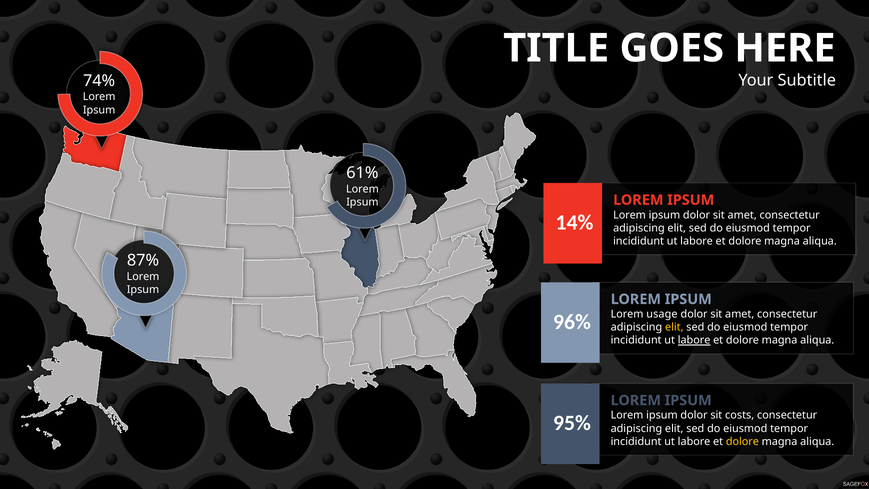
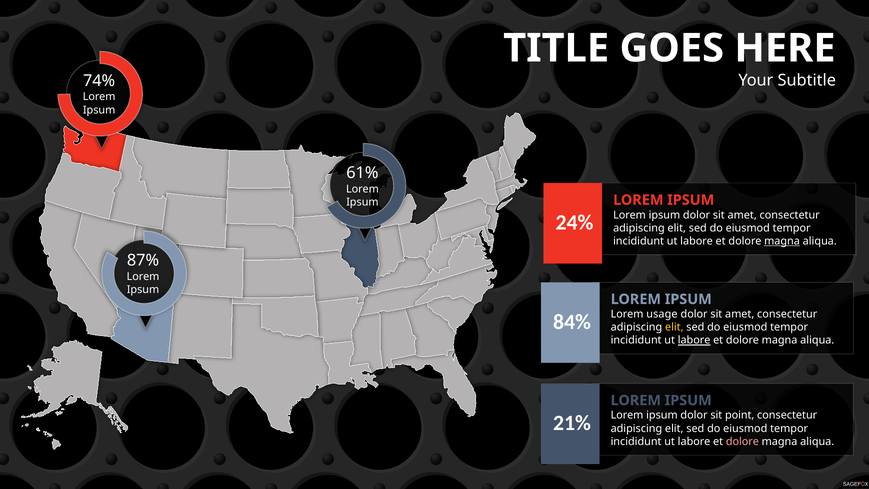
14%: 14% -> 24%
magna at (782, 241) underline: none -> present
96%: 96% -> 84%
costs: costs -> point
95%: 95% -> 21%
dolore at (742, 441) colour: yellow -> pink
